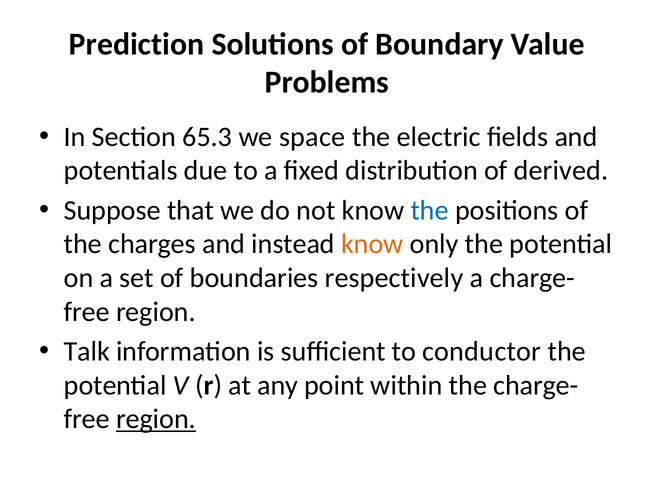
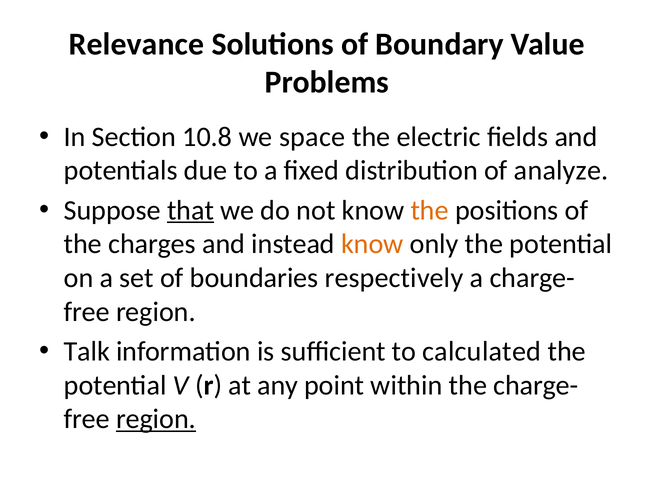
Prediction: Prediction -> Relevance
65.3: 65.3 -> 10.8
derived: derived -> analyze
that underline: none -> present
the at (430, 210) colour: blue -> orange
conductor: conductor -> calculated
